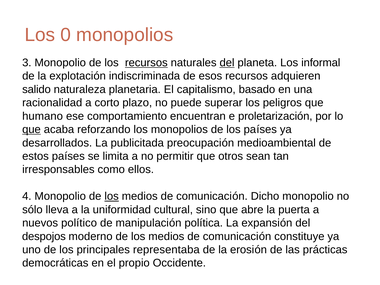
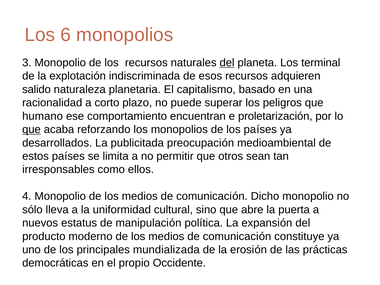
0: 0 -> 6
recursos at (146, 63) underline: present -> none
informal: informal -> terminal
los at (112, 196) underline: present -> none
político: político -> estatus
despojos: despojos -> producto
representaba: representaba -> mundializada
